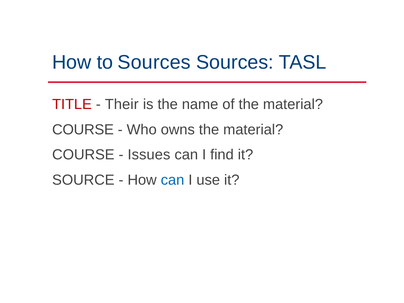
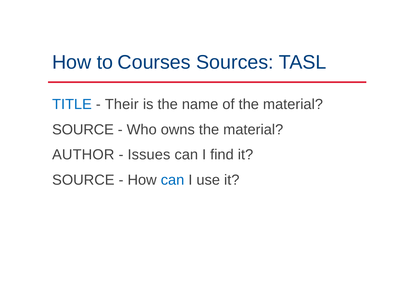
to Sources: Sources -> Courses
TITLE colour: red -> blue
COURSE at (83, 130): COURSE -> SOURCE
COURSE at (83, 155): COURSE -> AUTHOR
